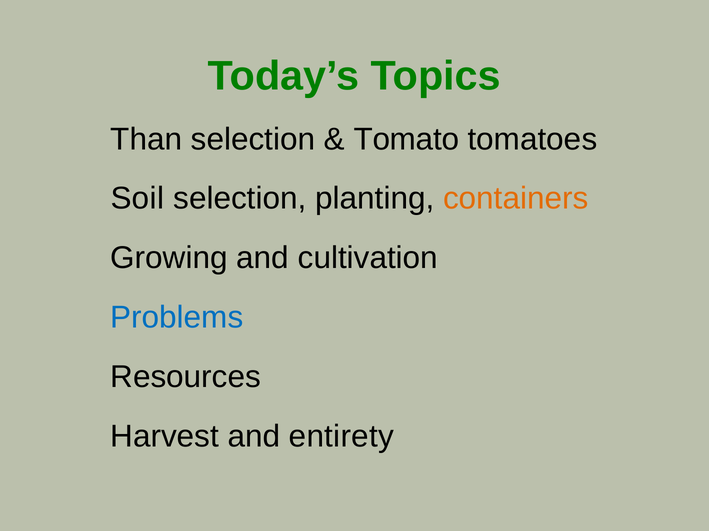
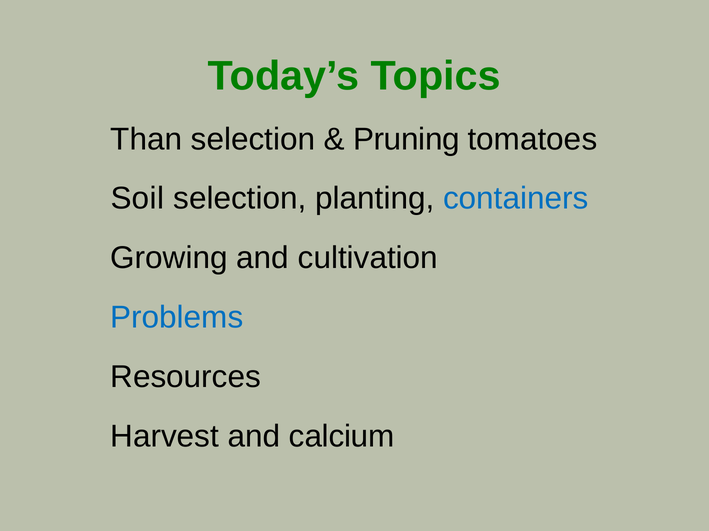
Tomato: Tomato -> Pruning
containers colour: orange -> blue
entirety: entirety -> calcium
